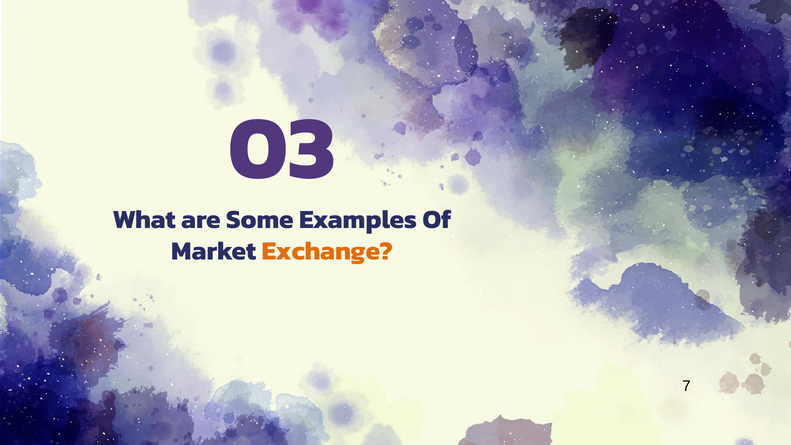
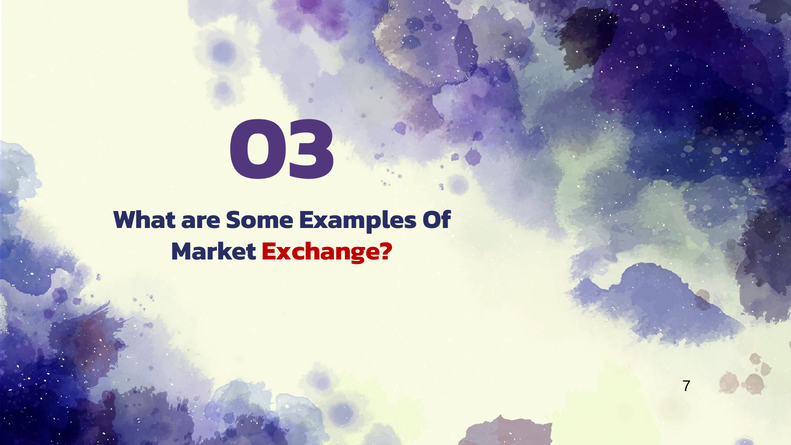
Exchange colour: orange -> red
